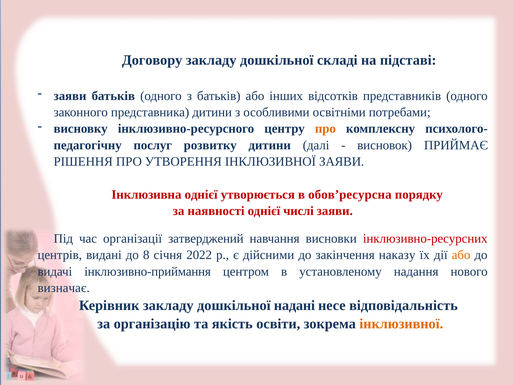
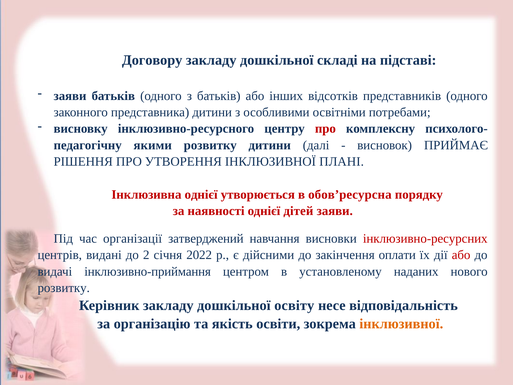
про at (325, 129) colour: orange -> red
послуг: послуг -> якими
ІНКЛЮЗИВНОЇ ЗАЯВИ: ЗАЯВИ -> ПЛАНІ
числі: числі -> дітей
8: 8 -> 2
наказу: наказу -> оплати
або at (461, 255) colour: orange -> red
надання: надання -> наданих
визначає at (64, 288): визначає -> розвитку
надані: надані -> освіту
